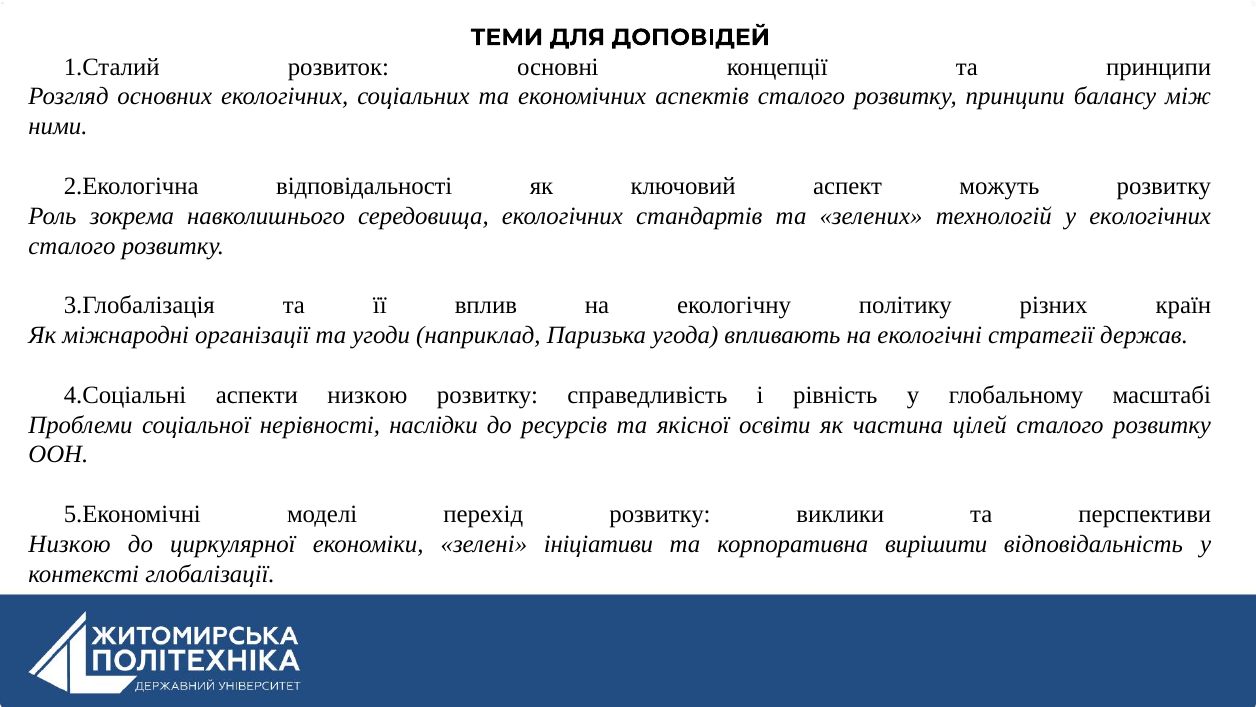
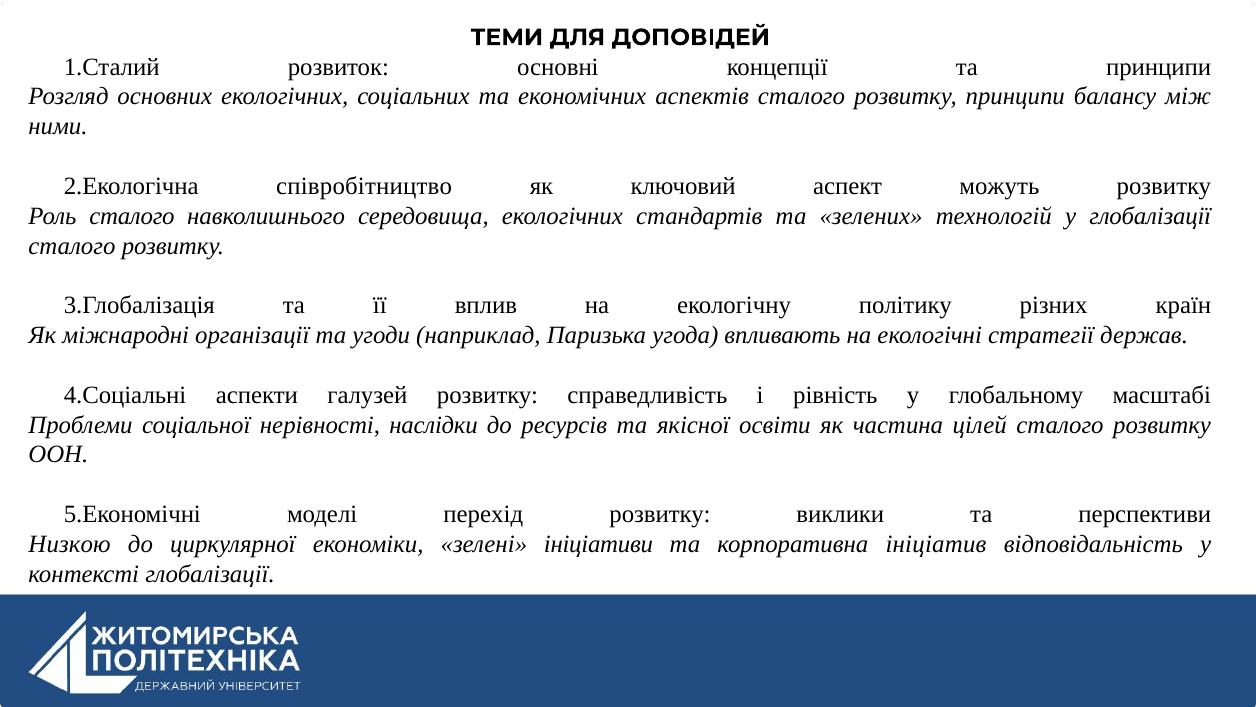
відповідальності: відповідальності -> співробітництво
Роль зокрема: зокрема -> сталого
у екологічних: екологічних -> глобалізації
аспекти низкою: низкою -> галузей
вирішити: вирішити -> ініціатив
